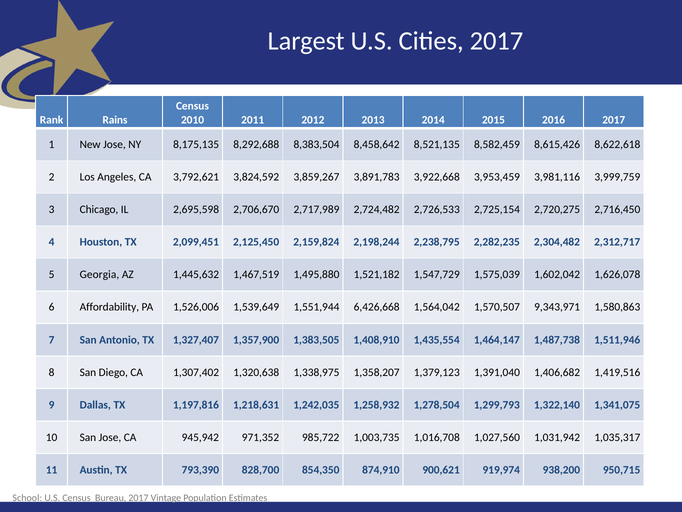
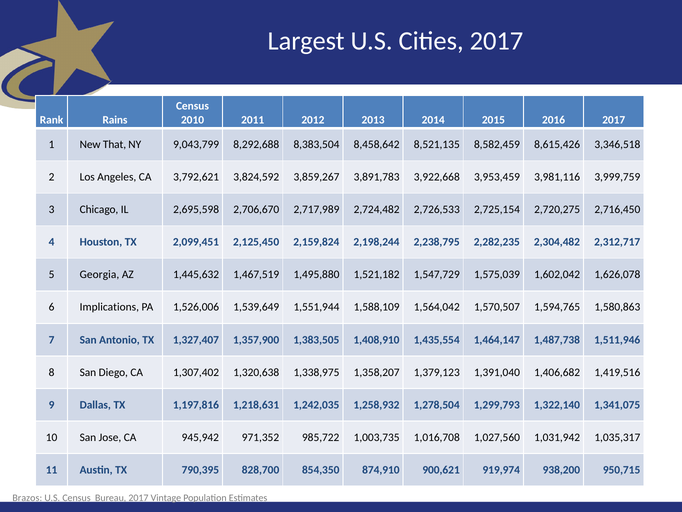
New Jose: Jose -> That
8,175,135: 8,175,135 -> 9,043,799
8,622,618: 8,622,618 -> 3,346,518
Affordability: Affordability -> Implications
6,426,668: 6,426,668 -> 1,588,109
9,343,971: 9,343,971 -> 1,594,765
793,390: 793,390 -> 790,395
School: School -> Brazos
